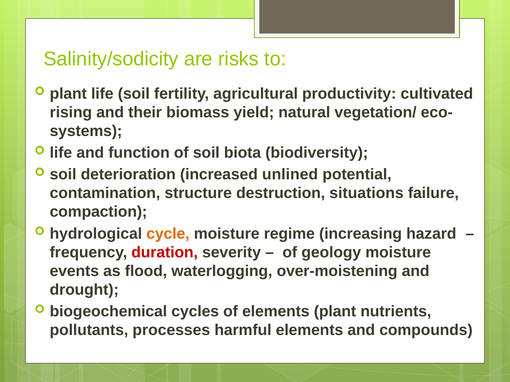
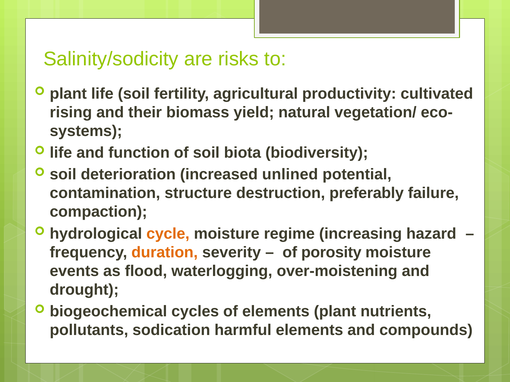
situations: situations -> preferably
duration colour: red -> orange
geology: geology -> porosity
processes: processes -> sodication
